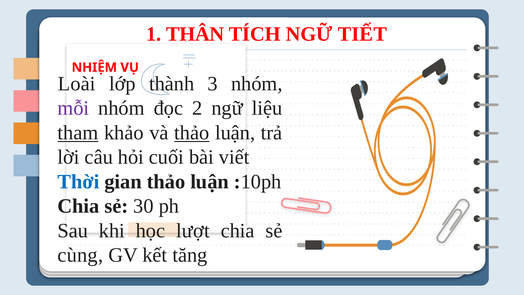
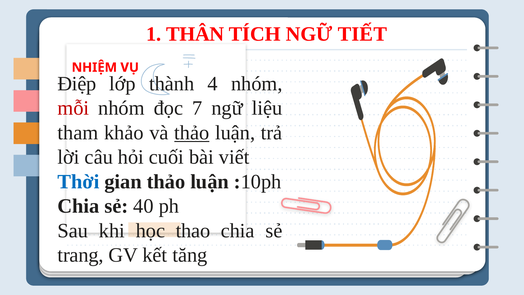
Loài: Loài -> Điệp
3: 3 -> 4
mỗi colour: purple -> red
2: 2 -> 7
tham underline: present -> none
30: 30 -> 40
lượt: lượt -> thao
cùng: cùng -> trang
